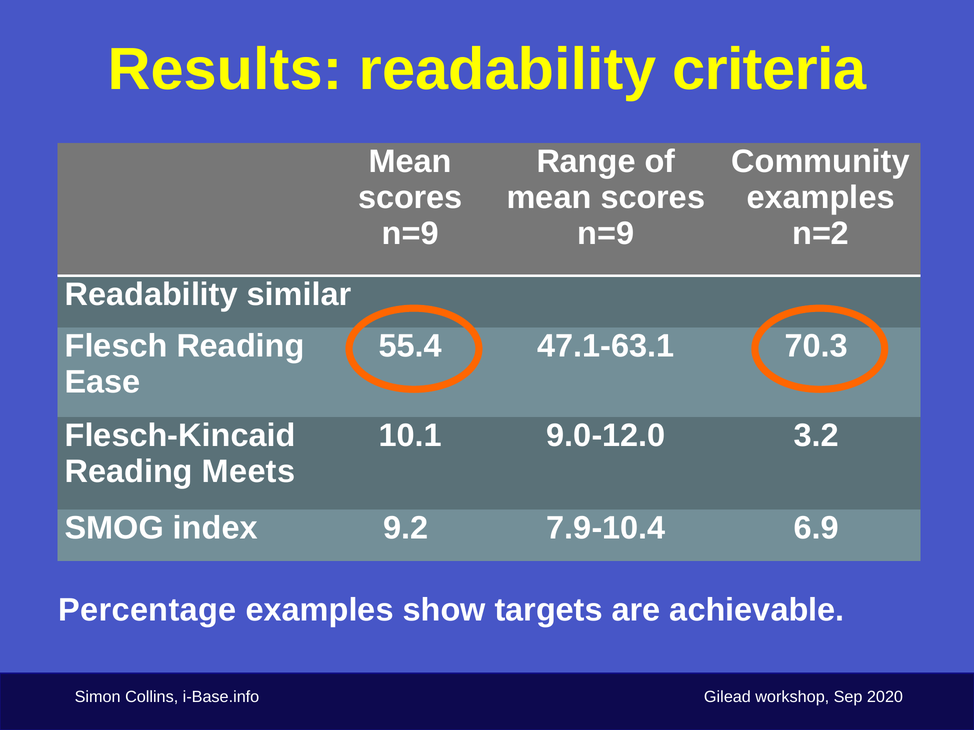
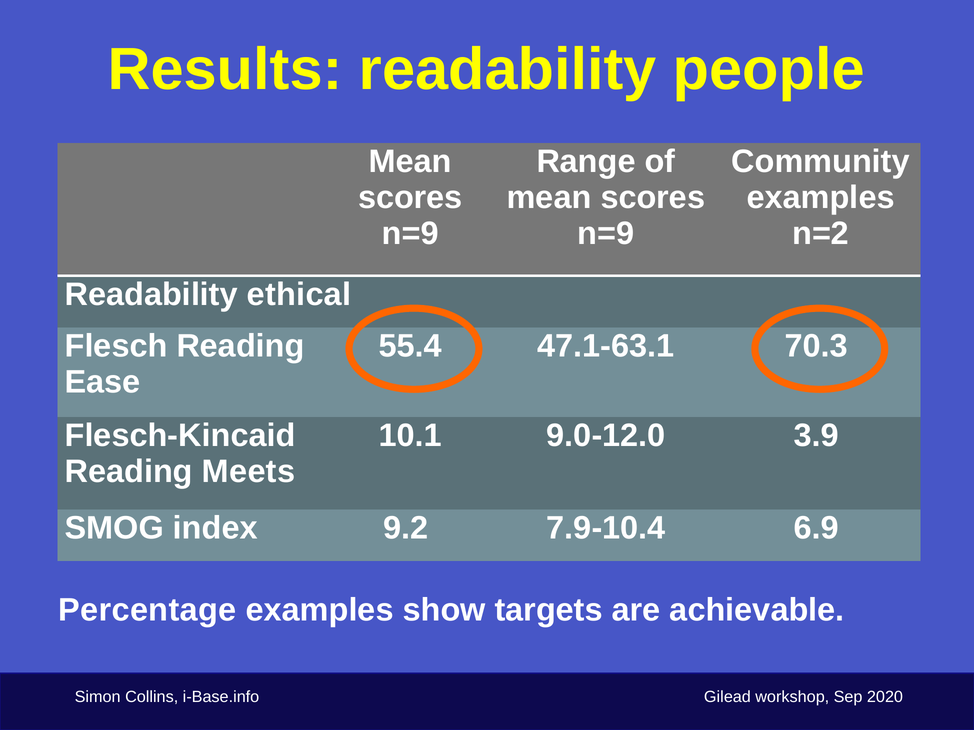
criteria: criteria -> people
similar: similar -> ethical
3.2: 3.2 -> 3.9
